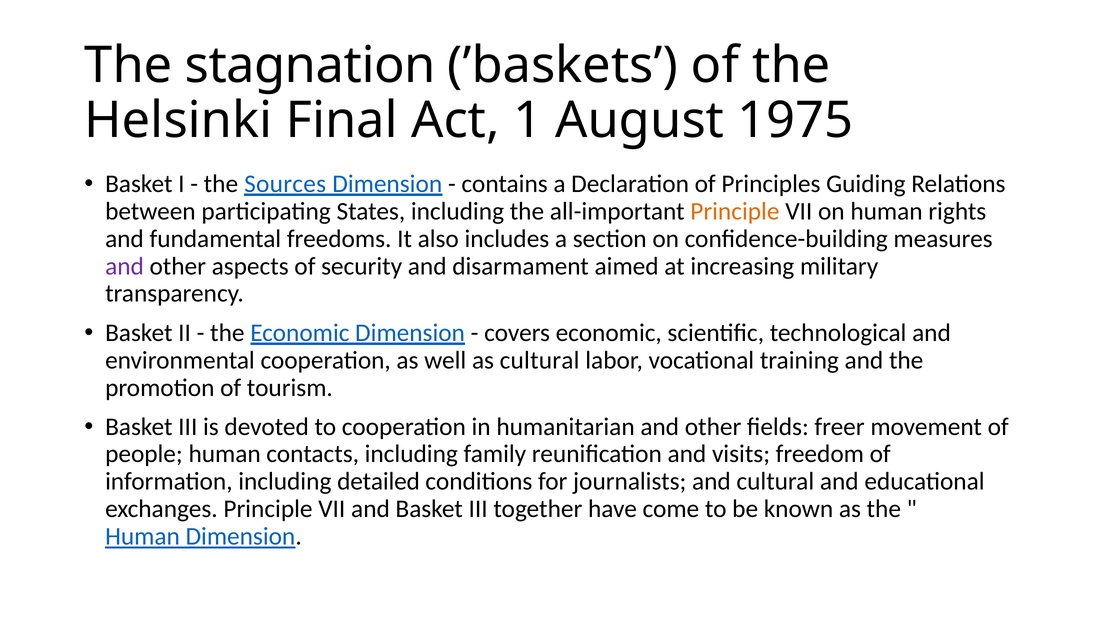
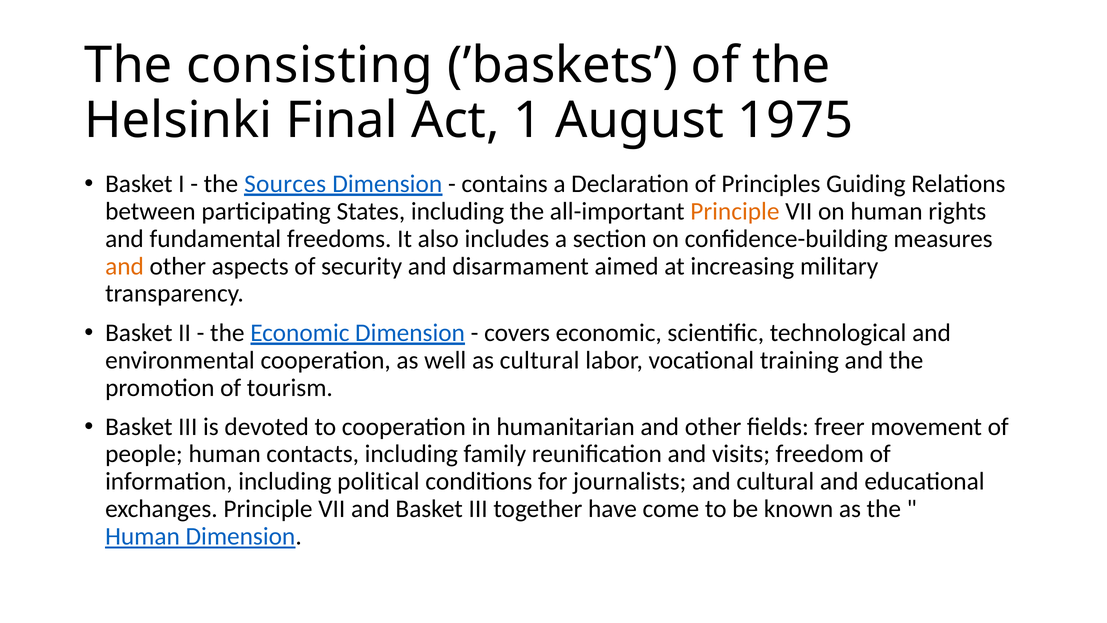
stagnation: stagnation -> consisting
and at (124, 266) colour: purple -> orange
detailed: detailed -> political
